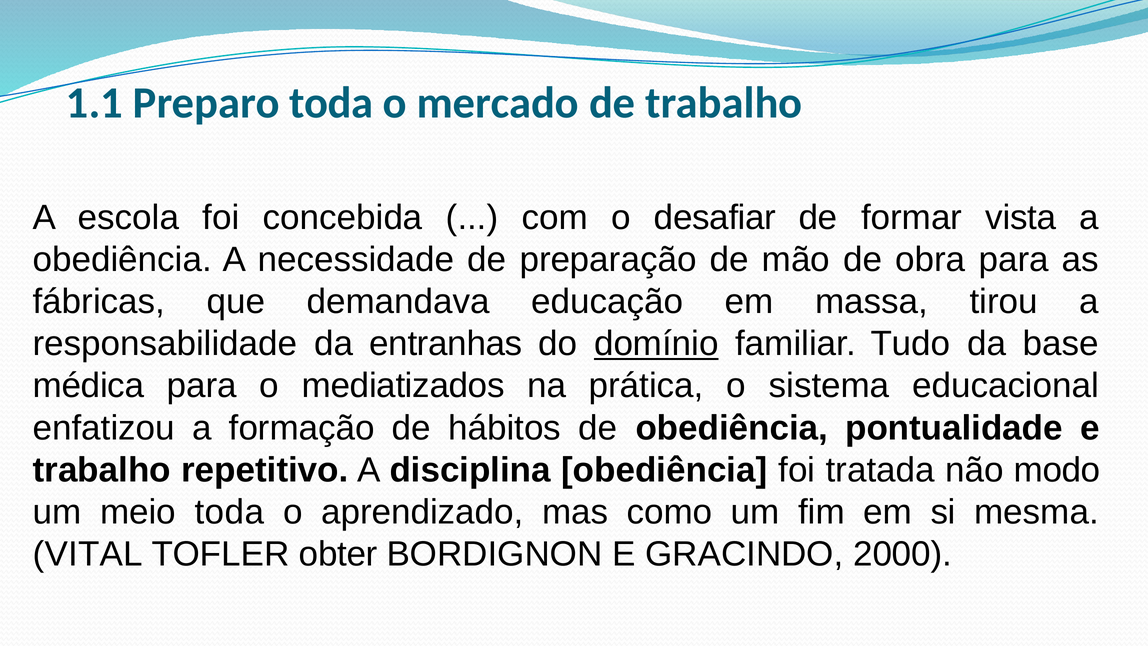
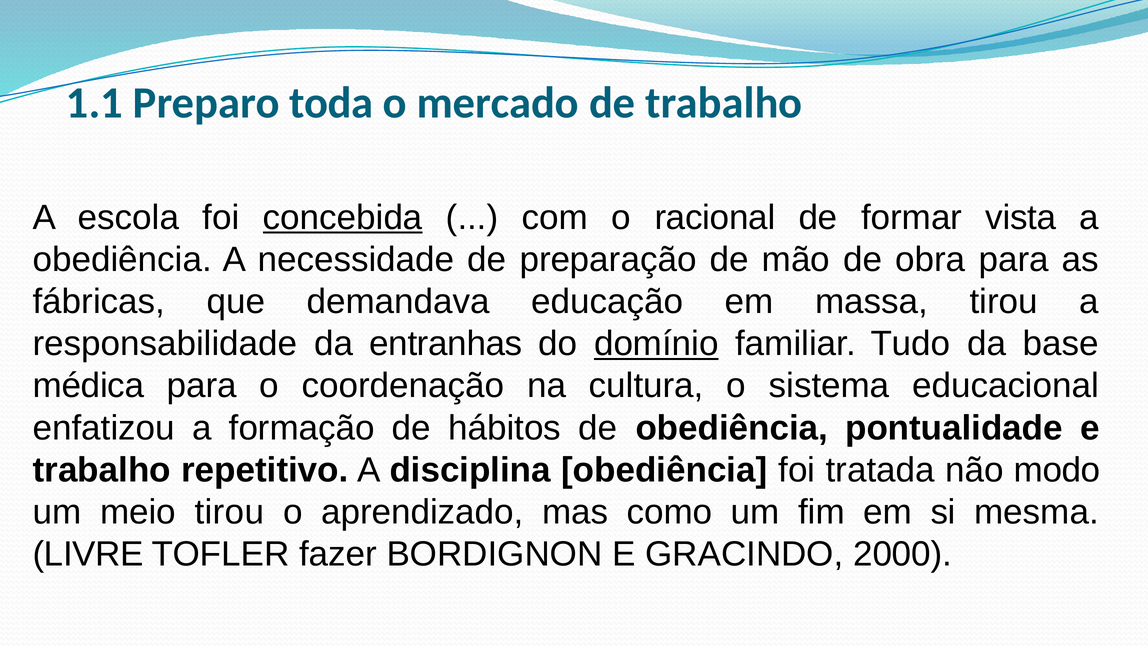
concebida underline: none -> present
desafiar: desafiar -> racional
mediatizados: mediatizados -> coordenação
prática: prática -> cultura
meio toda: toda -> tirou
VITAL: VITAL -> LIVRE
obter: obter -> fazer
